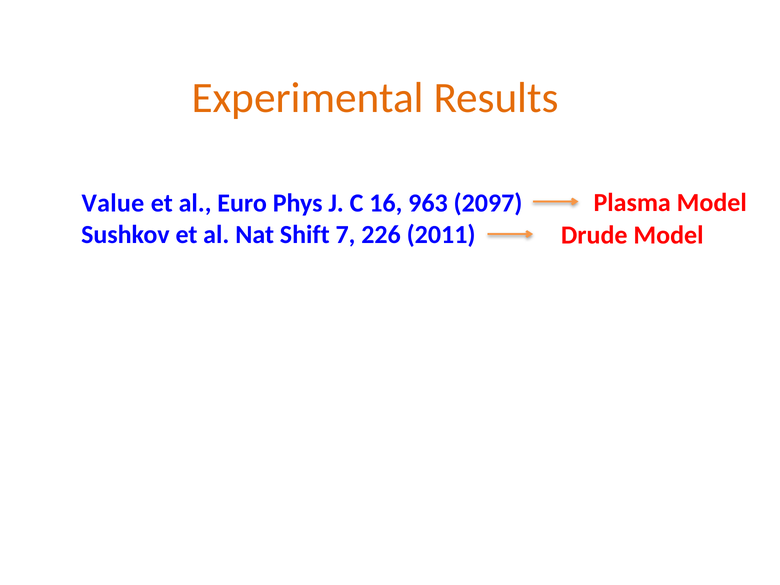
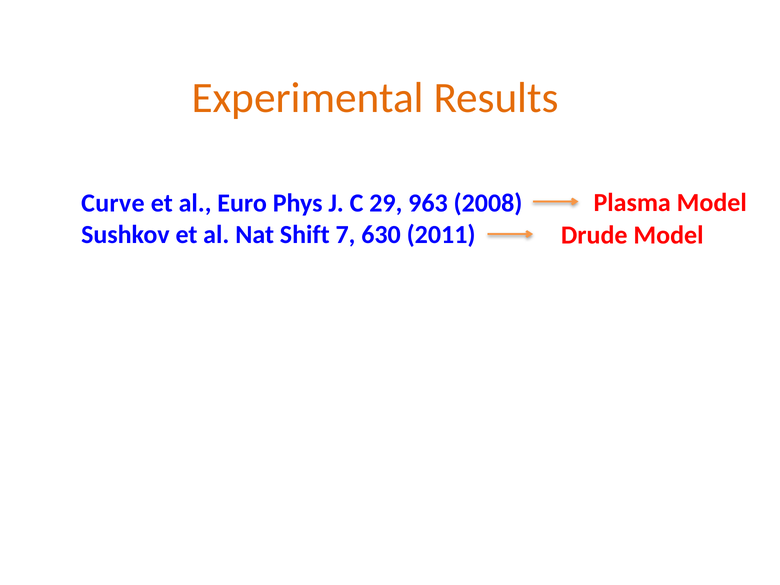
Value: Value -> Curve
16: 16 -> 29
2097: 2097 -> 2008
226: 226 -> 630
